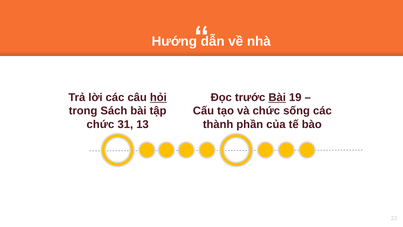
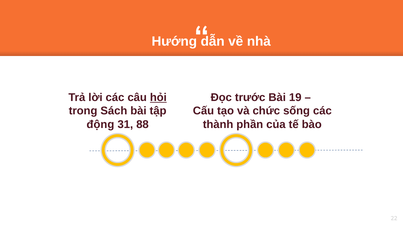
Bài at (277, 97) underline: present -> none
chức at (100, 124): chức -> động
13: 13 -> 88
